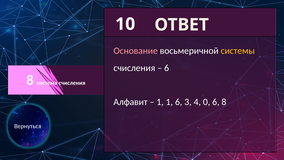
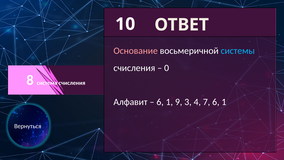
системы colour: yellow -> light blue
6 at (167, 68): 6 -> 0
1 at (160, 102): 1 -> 6
1 6: 6 -> 9
0: 0 -> 7
8 at (224, 102): 8 -> 1
